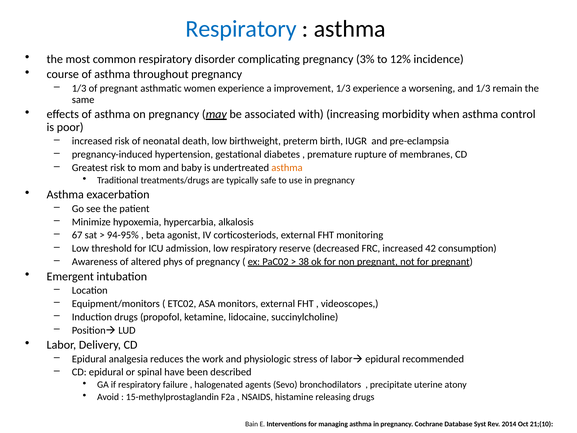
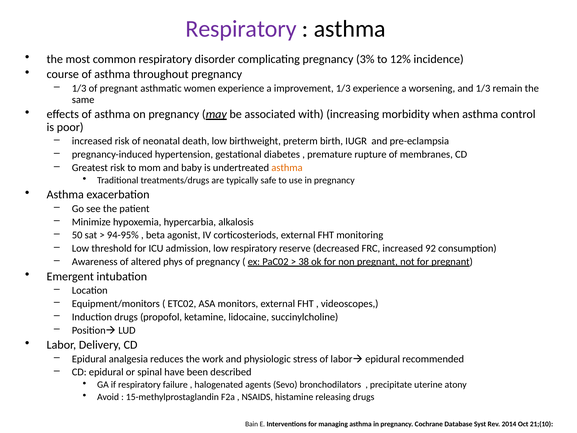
Respiratory at (241, 29) colour: blue -> purple
67: 67 -> 50
42: 42 -> 92
